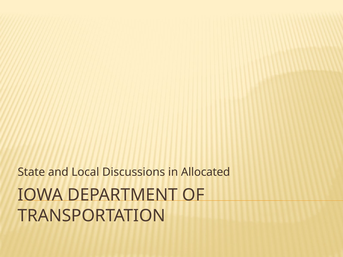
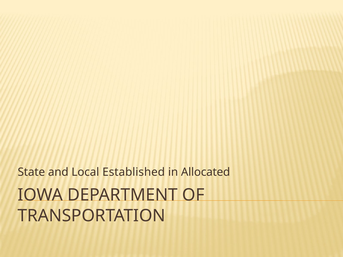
Discussions: Discussions -> Established
